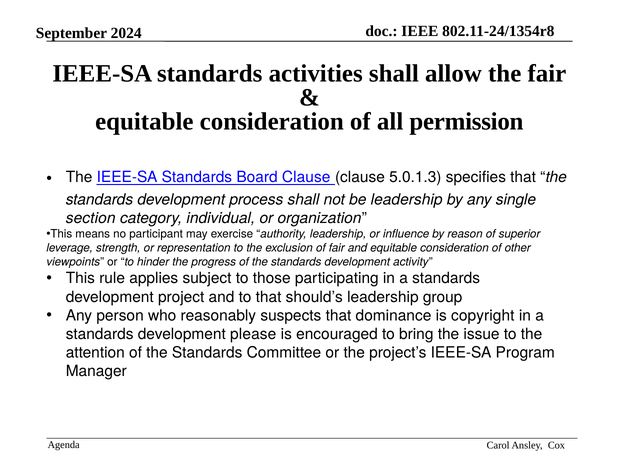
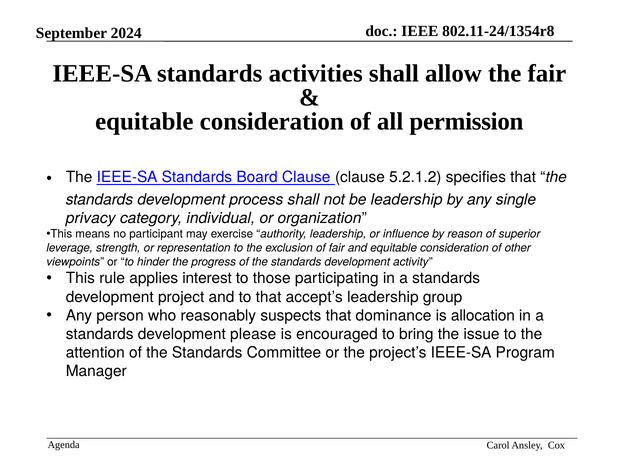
5.0.1.3: 5.0.1.3 -> 5.2.1.2
section: section -> privacy
subject: subject -> interest
should’s: should’s -> accept’s
copyright: copyright -> allocation
